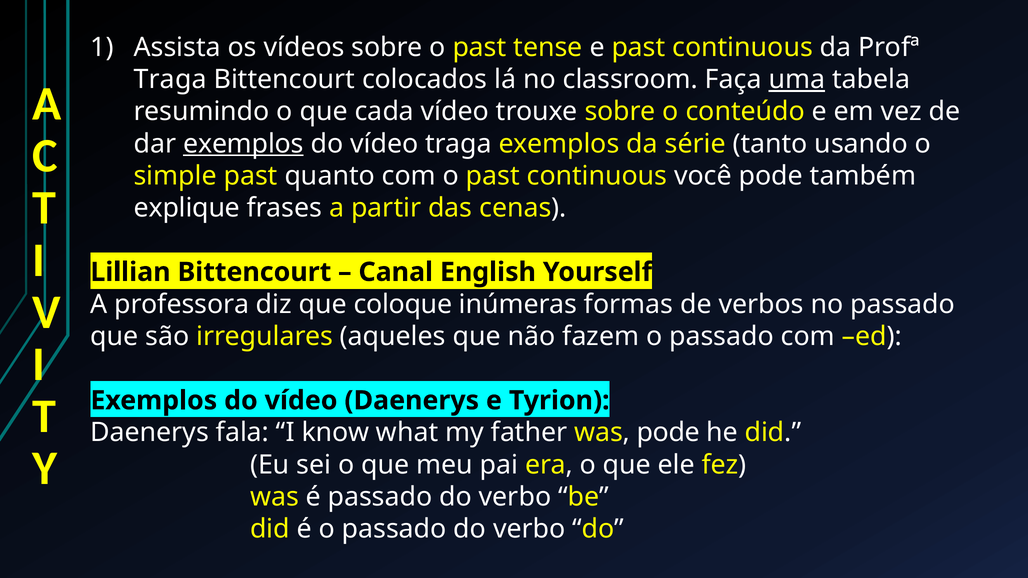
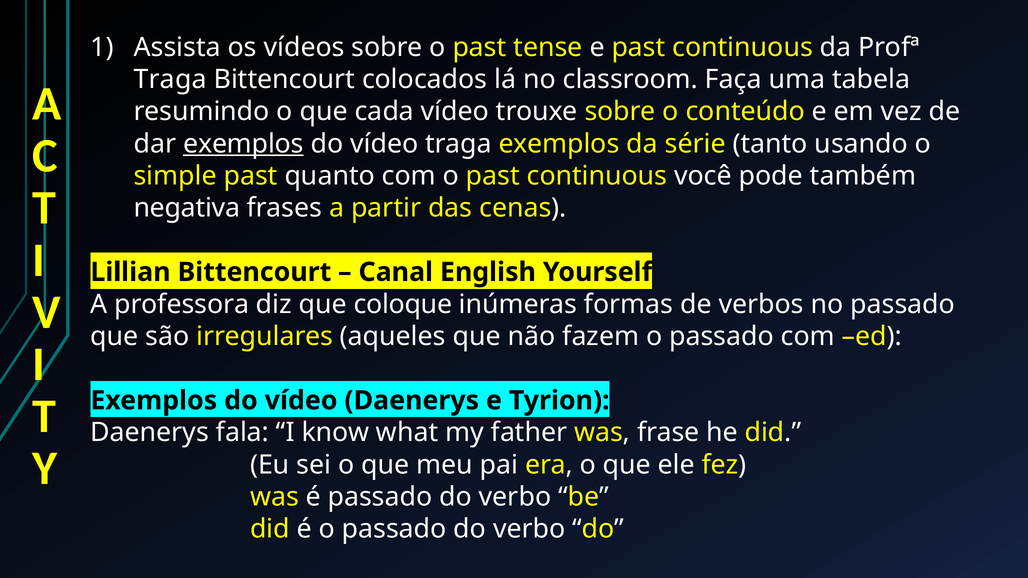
uma underline: present -> none
explique: explique -> negativa
was pode: pode -> frase
